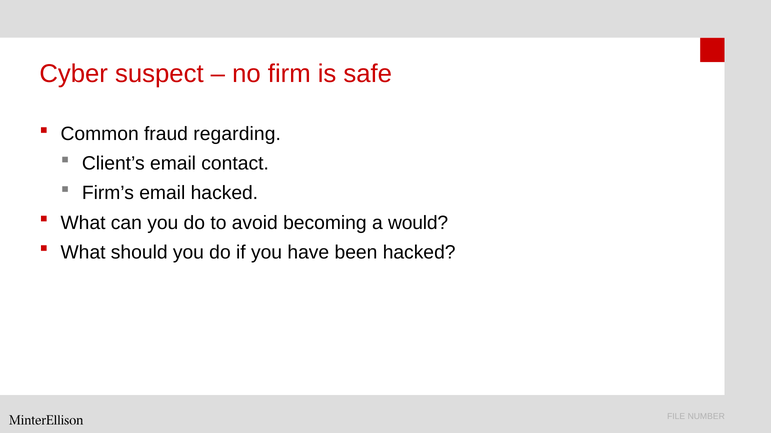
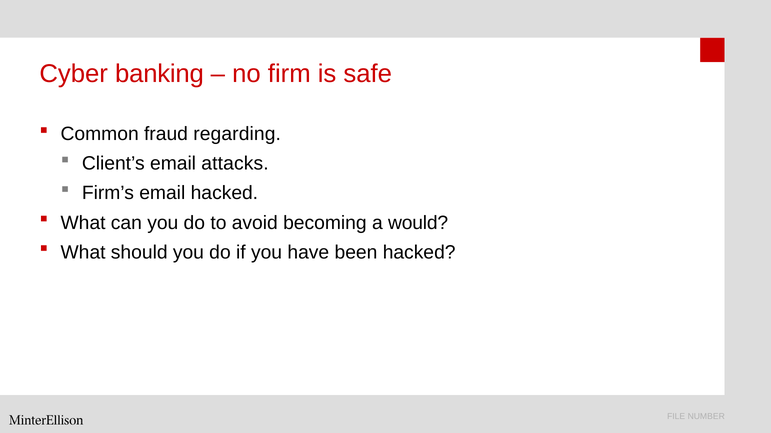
suspect: suspect -> banking
contact: contact -> attacks
